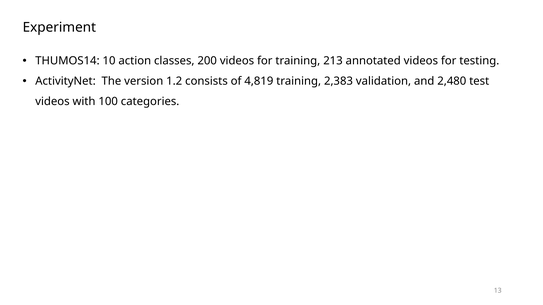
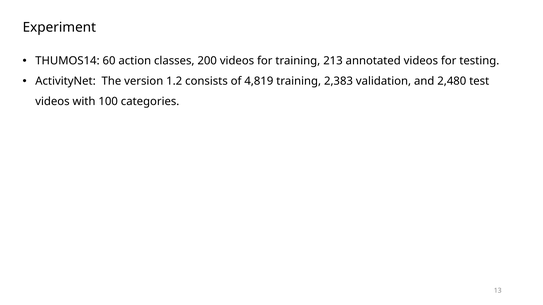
10: 10 -> 60
